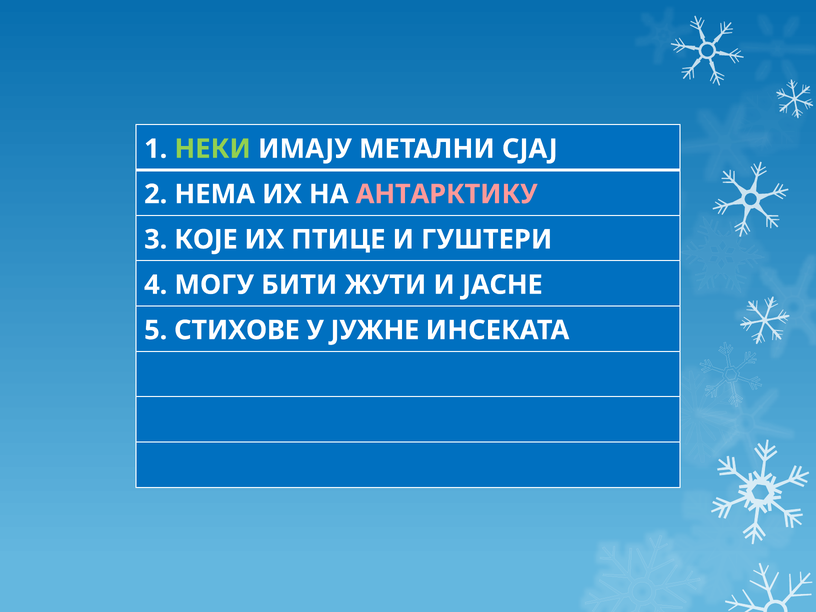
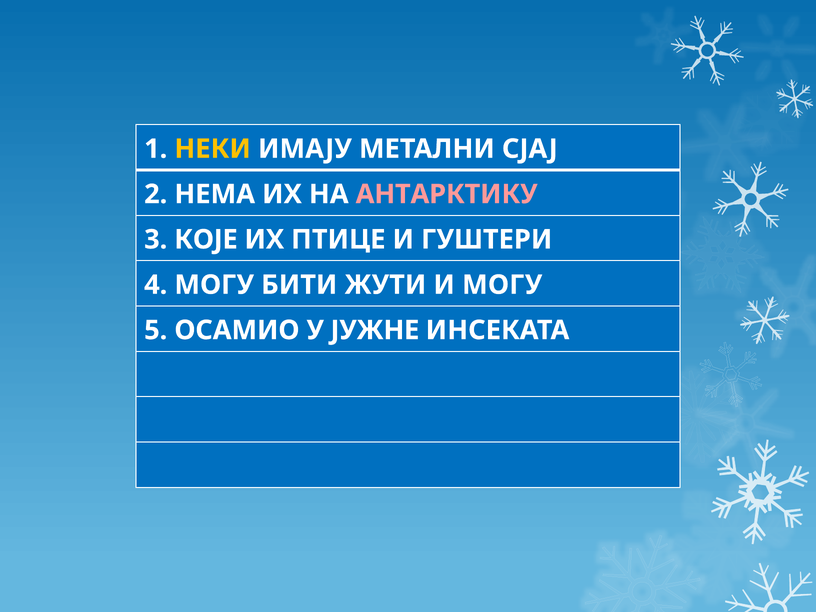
НЕКИ colour: light green -> yellow
И ЈАСНЕ: ЈАСНЕ -> МОГУ
СТИХОВЕ: СТИХОВЕ -> ОСАМИО
